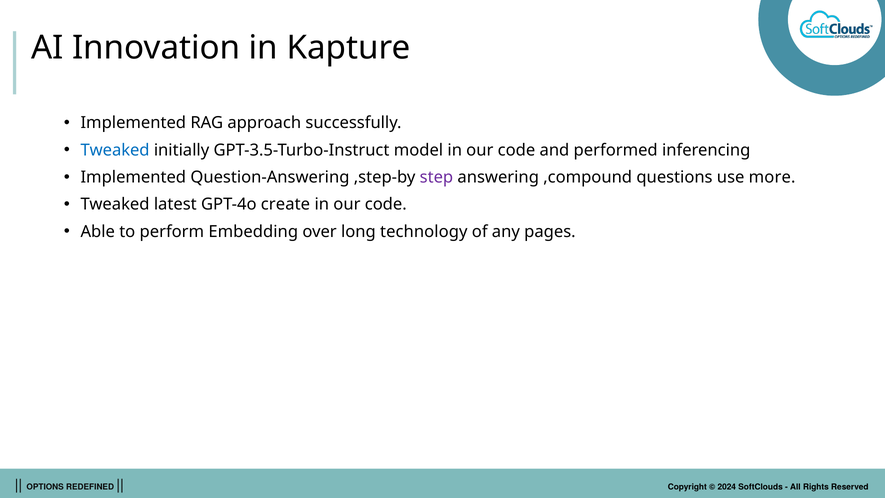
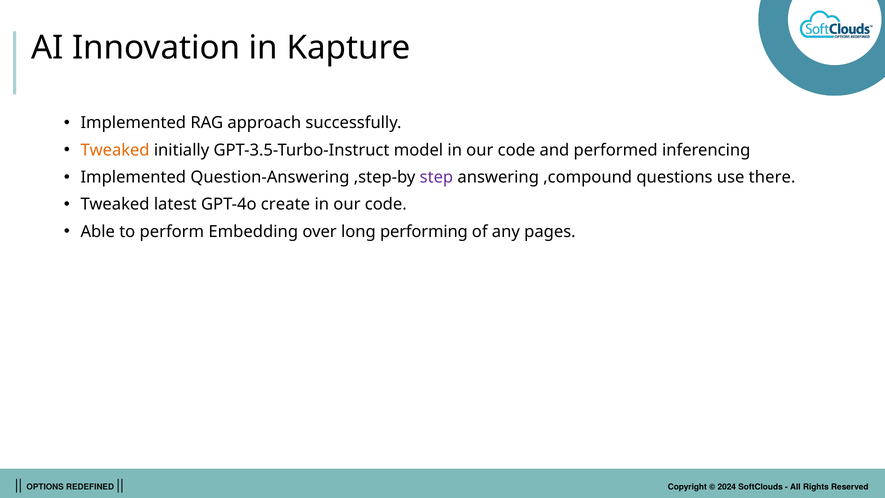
Tweaked at (115, 150) colour: blue -> orange
more: more -> there
technology: technology -> performing
